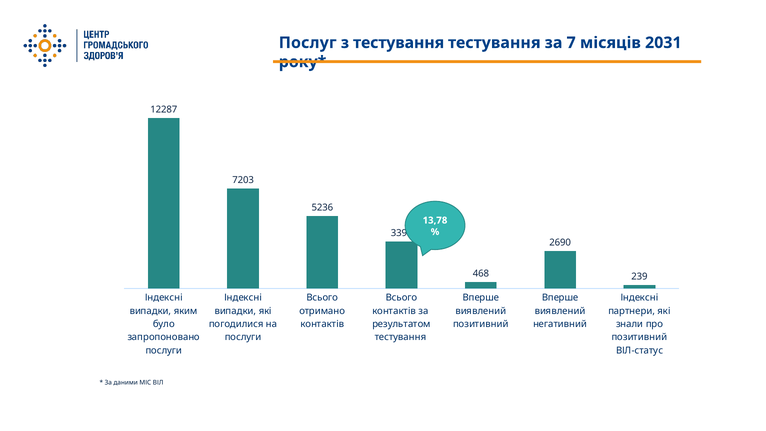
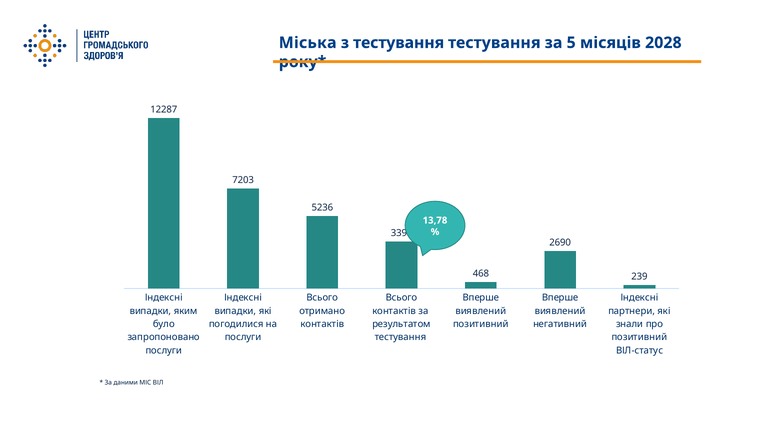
Послуг: Послуг -> Міська
7: 7 -> 5
2031: 2031 -> 2028
